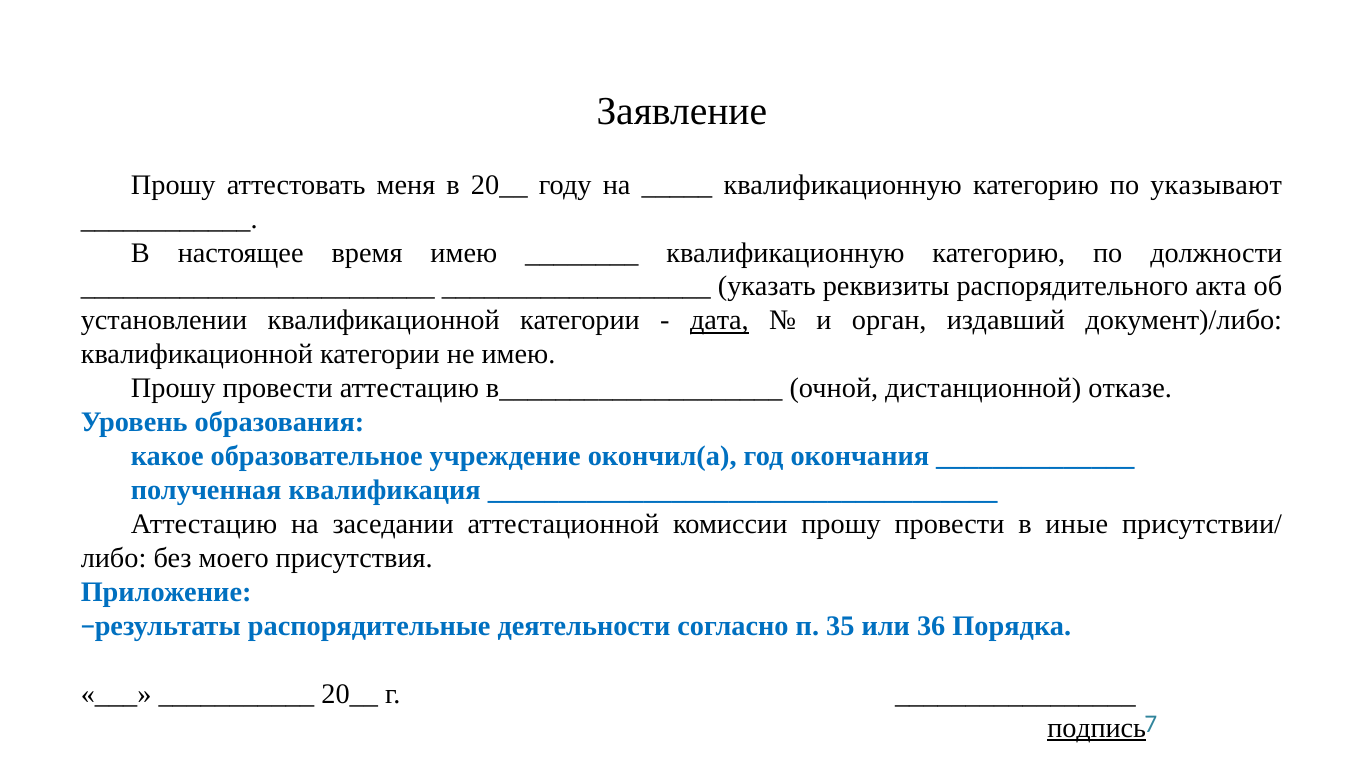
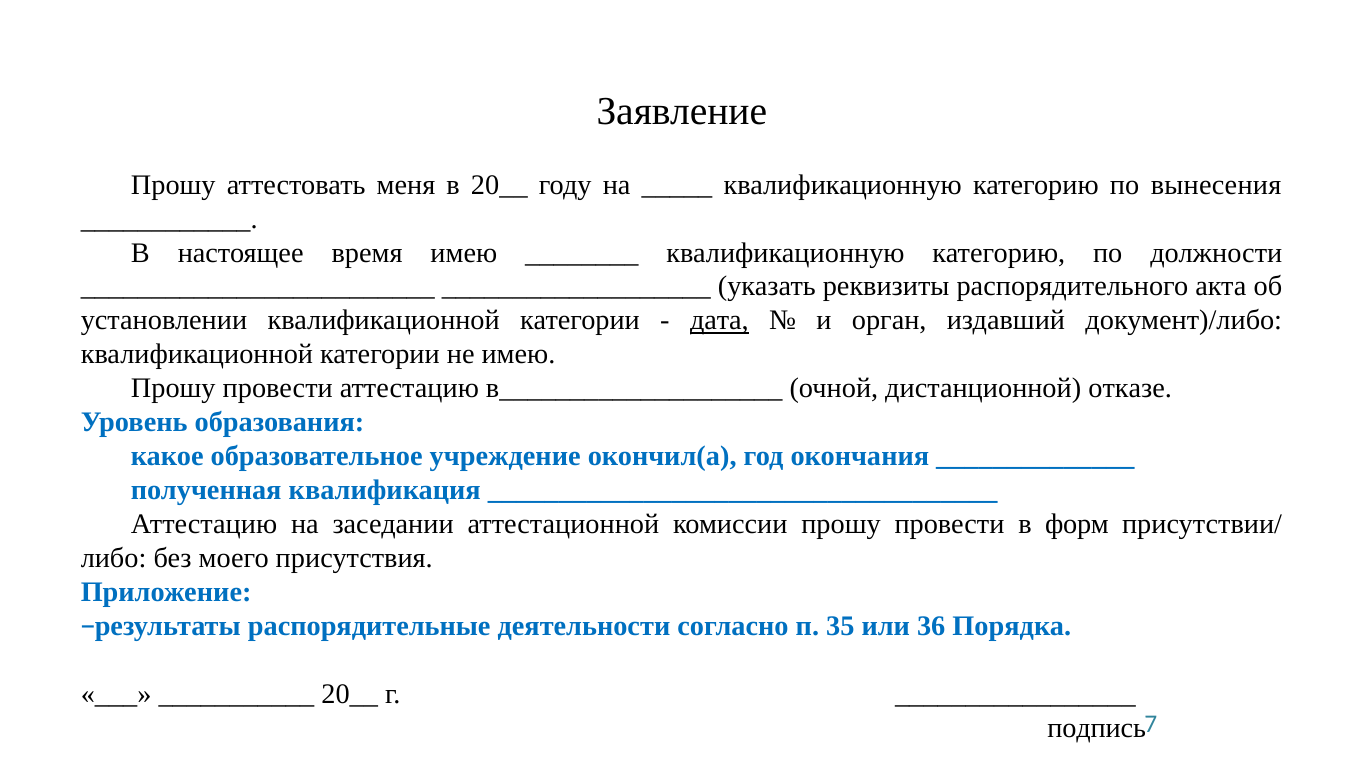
указывают: указывают -> вынесения
иные: иные -> форм
подпись underline: present -> none
